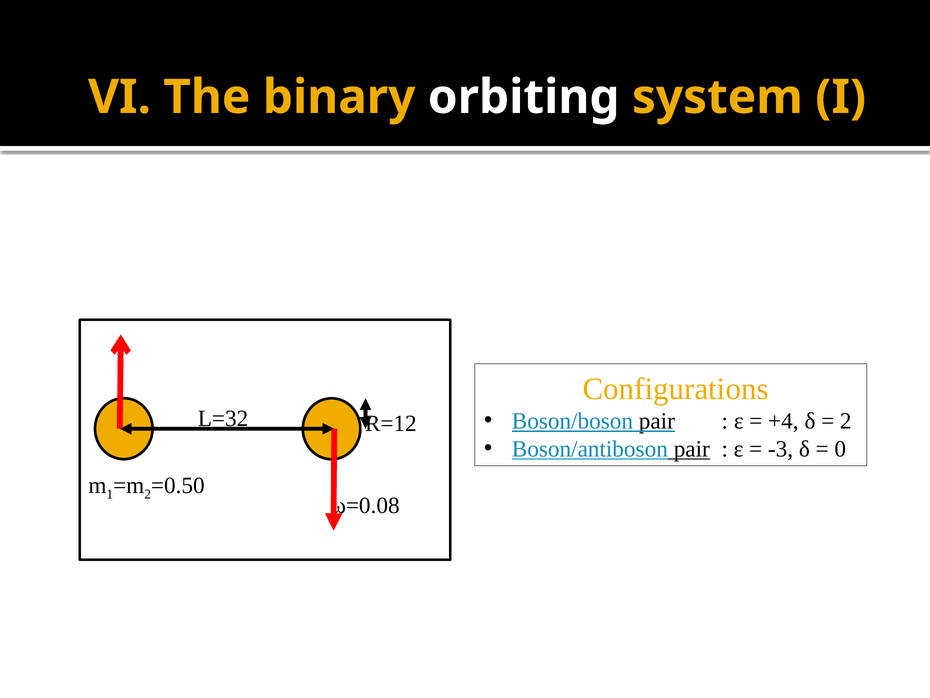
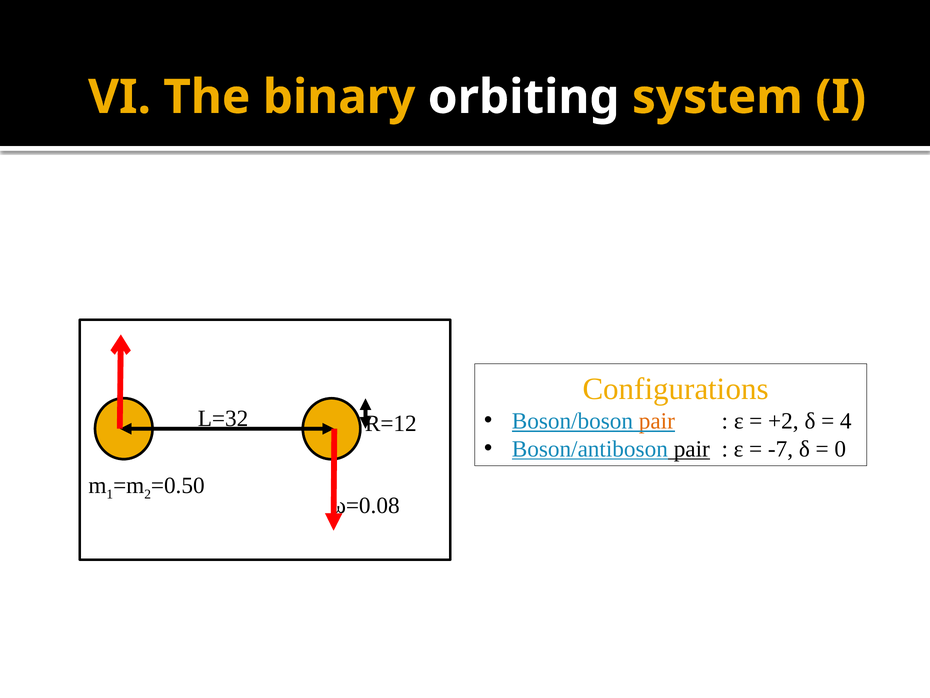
pair at (657, 421) colour: black -> orange
+4: +4 -> +2
2 at (846, 421): 2 -> 4
-3: -3 -> -7
